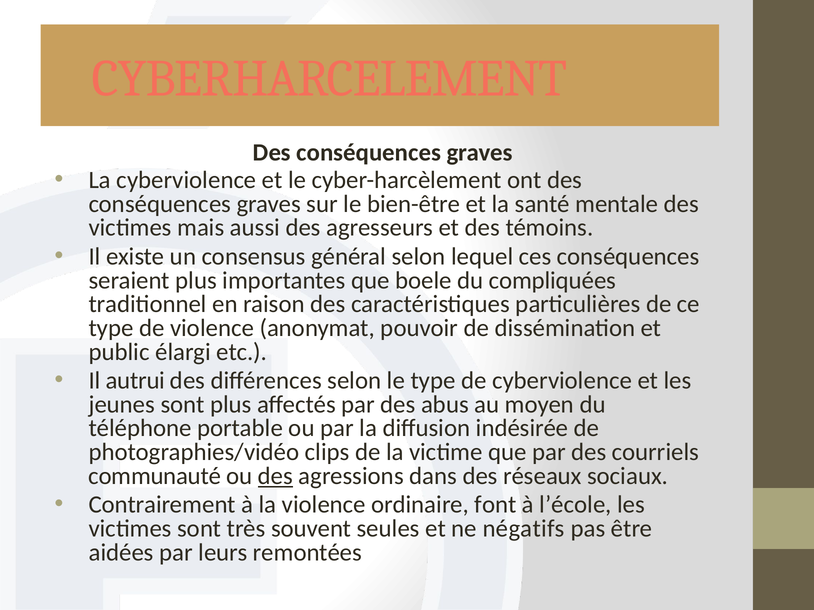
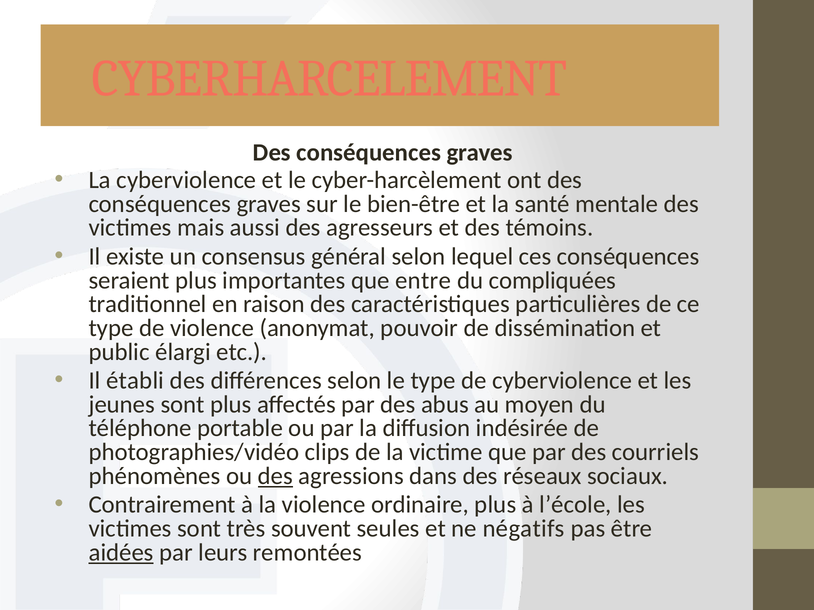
boele: boele -> entre
autrui: autrui -> établi
communauté: communauté -> phénomènes
ordinaire font: font -> plus
aidées underline: none -> present
